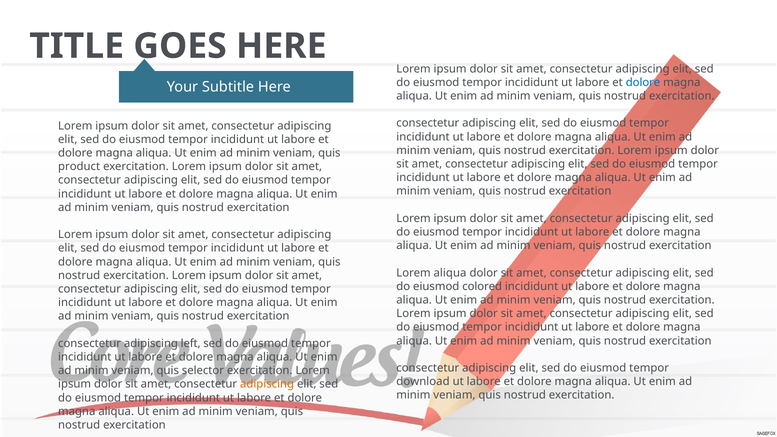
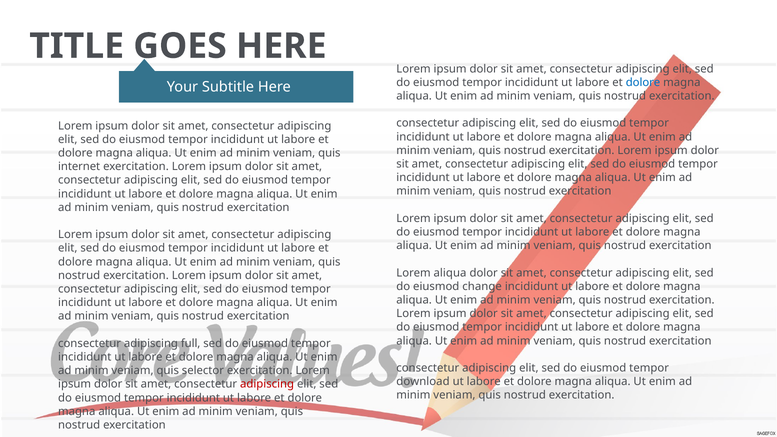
product: product -> internet
colored: colored -> change
left: left -> full
adipiscing at (267, 384) colour: orange -> red
